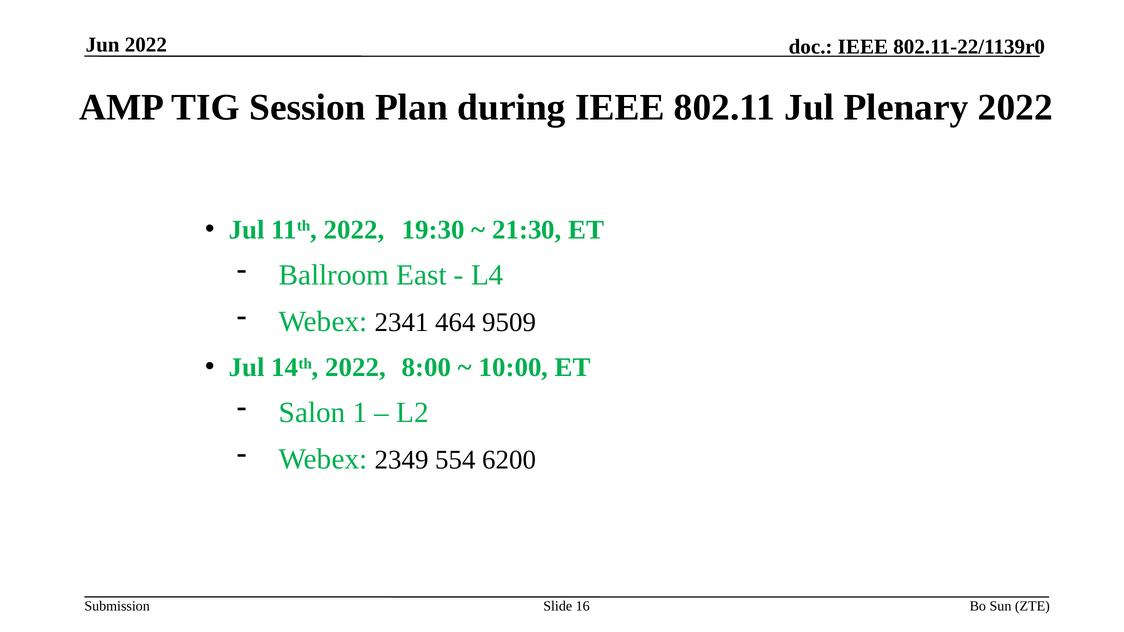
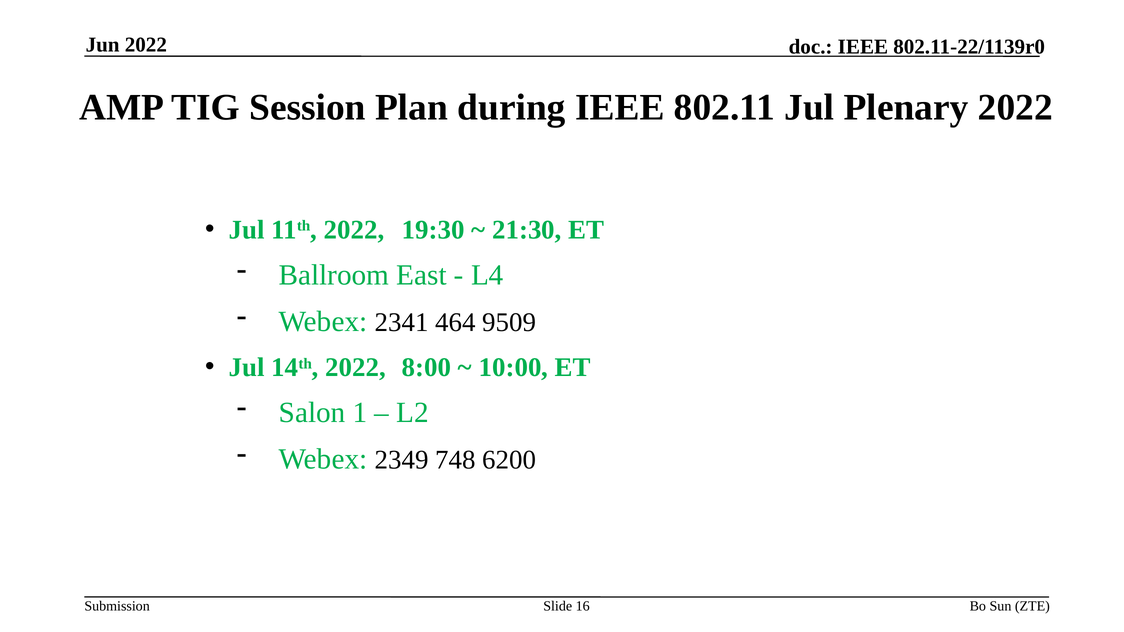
554: 554 -> 748
